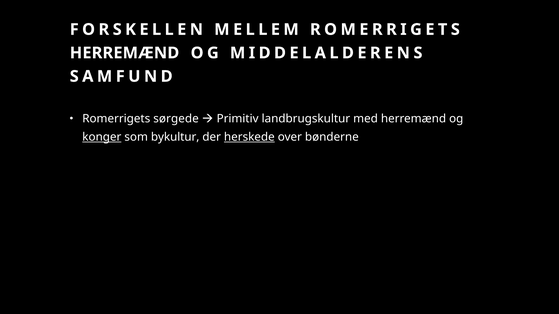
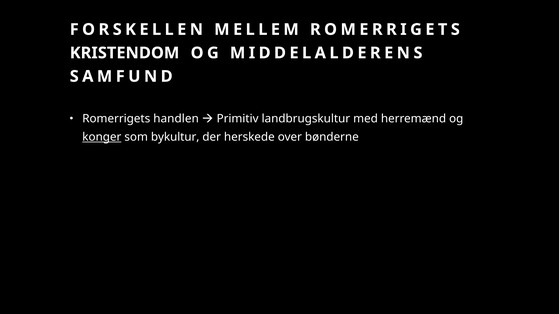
HERREMÆND at (124, 53): HERREMÆND -> KRISTENDOM
sørgede: sørgede -> handlen
herskede underline: present -> none
